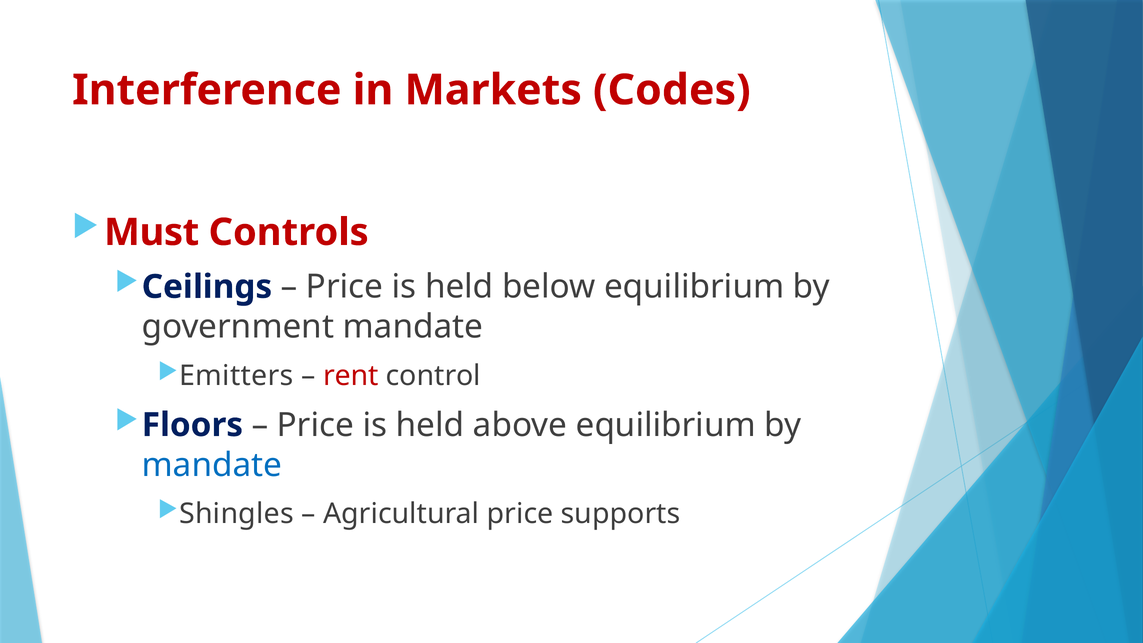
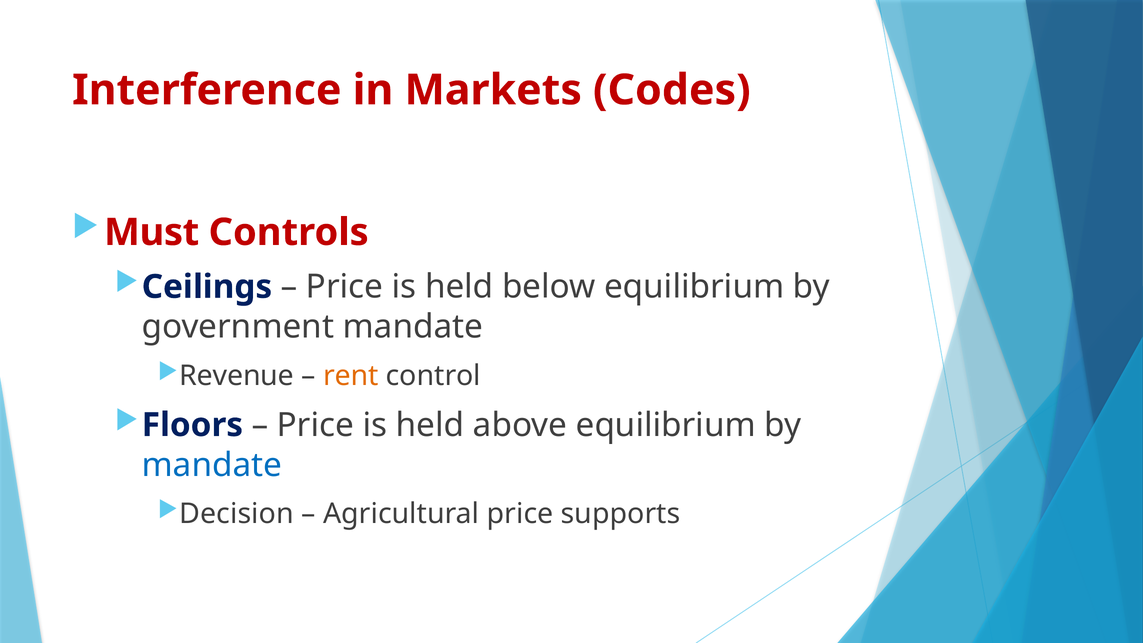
Emitters: Emitters -> Revenue
rent colour: red -> orange
Shingles: Shingles -> Decision
